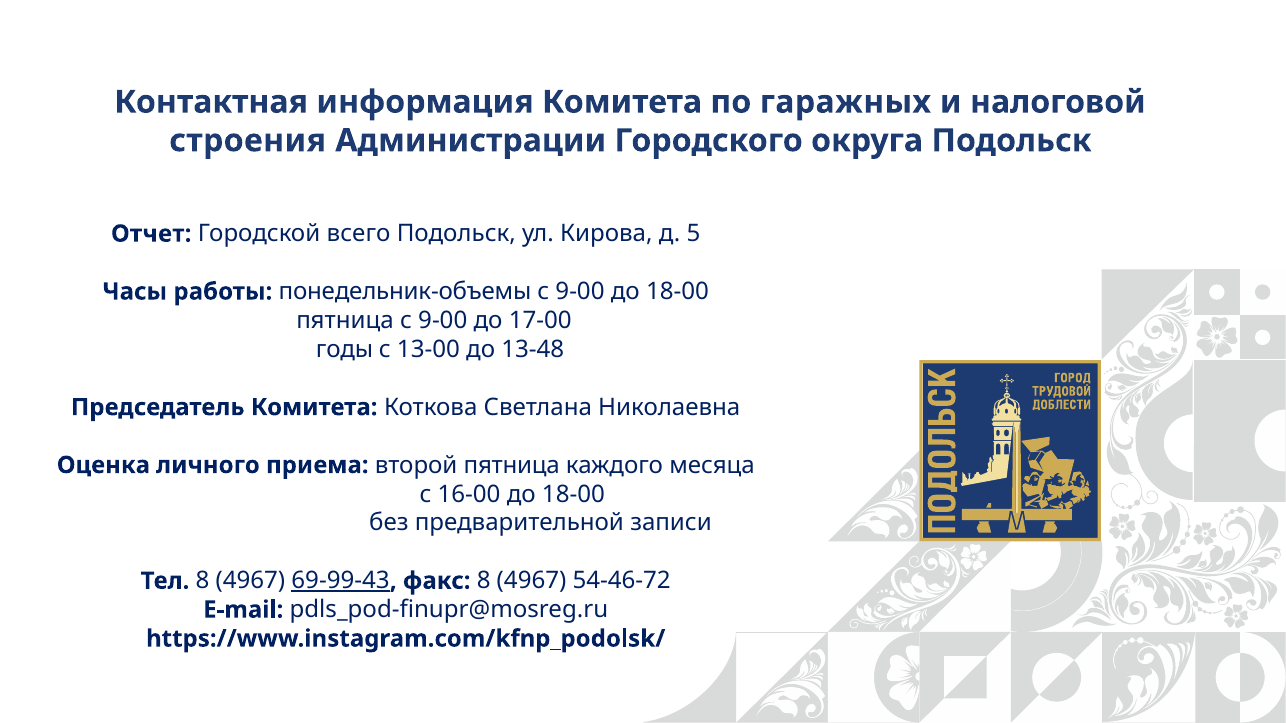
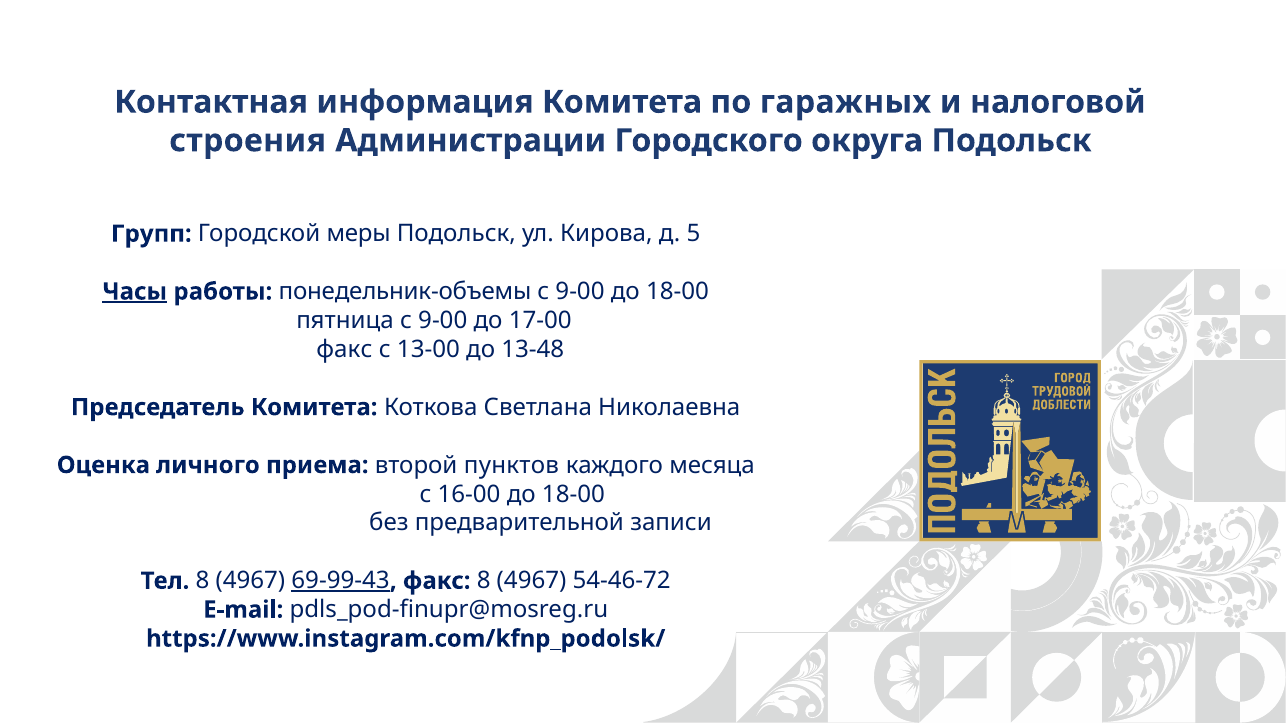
Отчет: Отчет -> Групп
всего: всего -> меры
Часы underline: none -> present
годы at (345, 350): годы -> факс
второй пятница: пятница -> пунктов
